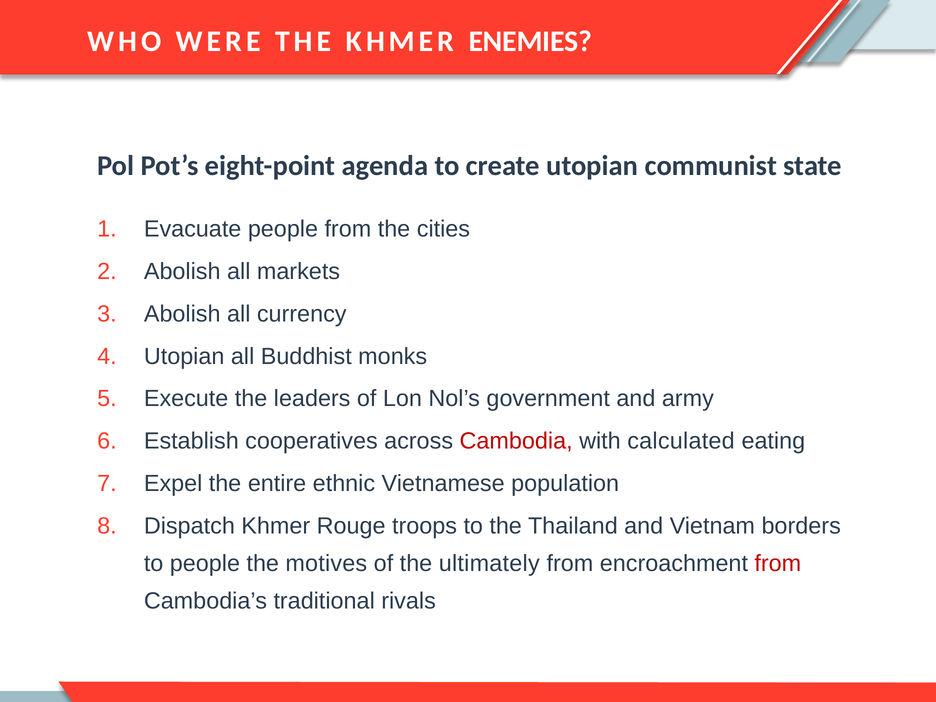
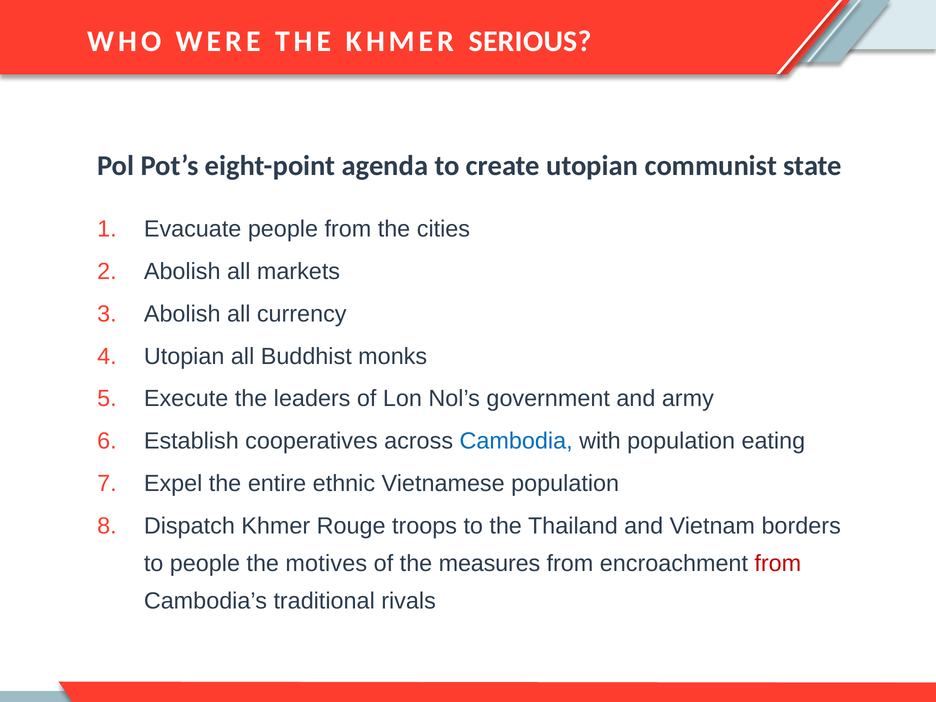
ENEMIES: ENEMIES -> SERIOUS
Cambodia colour: red -> blue
with calculated: calculated -> population
ultimately: ultimately -> measures
